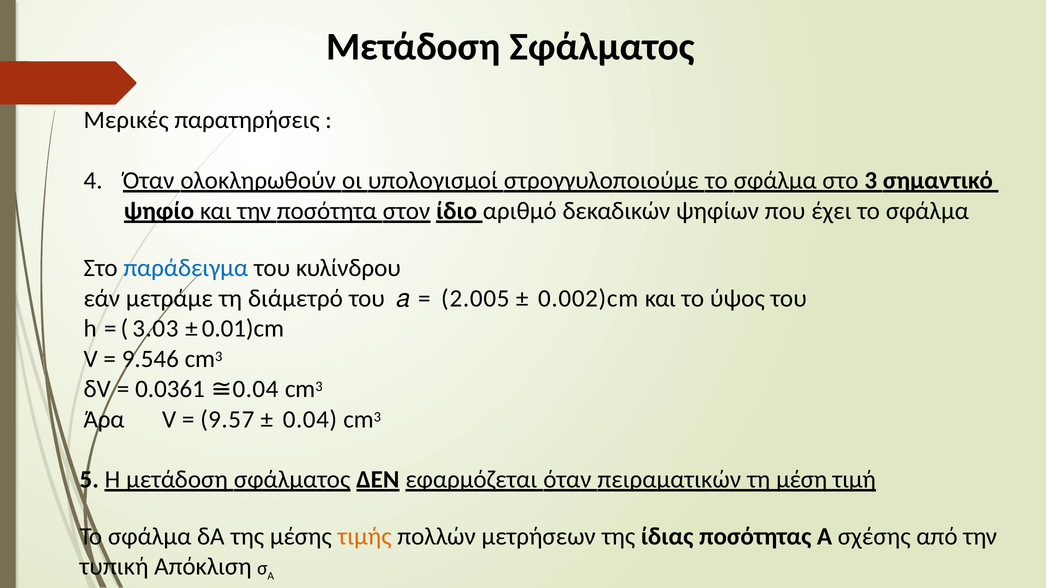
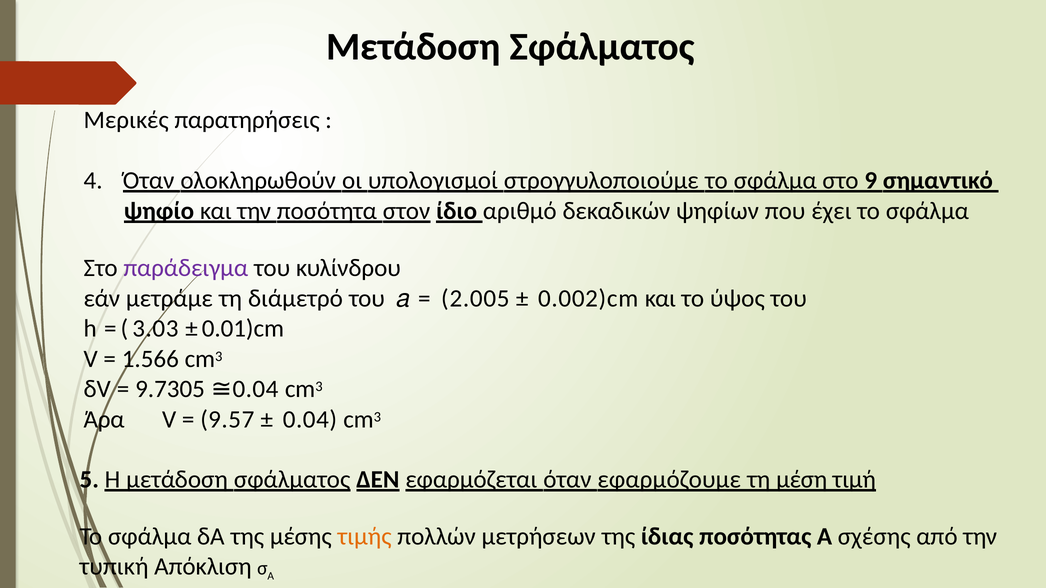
3: 3 -> 9
παράδειγμα colour: blue -> purple
9.546: 9.546 -> 1.566
0.0361: 0.0361 -> 9.7305
πειραματικών: πειραματικών -> εφαρμόζουμε
